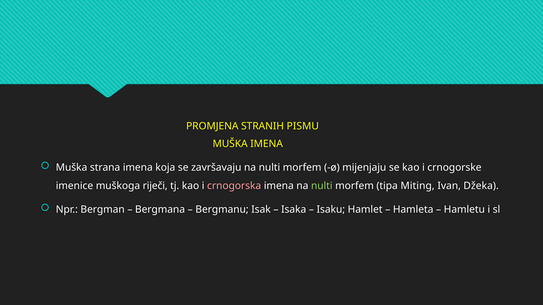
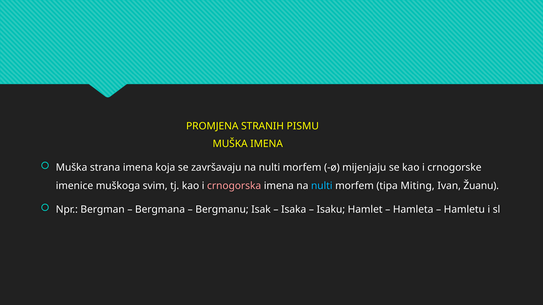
riječi: riječi -> svim
nulti at (322, 186) colour: light green -> light blue
Džeka: Džeka -> Žuanu
